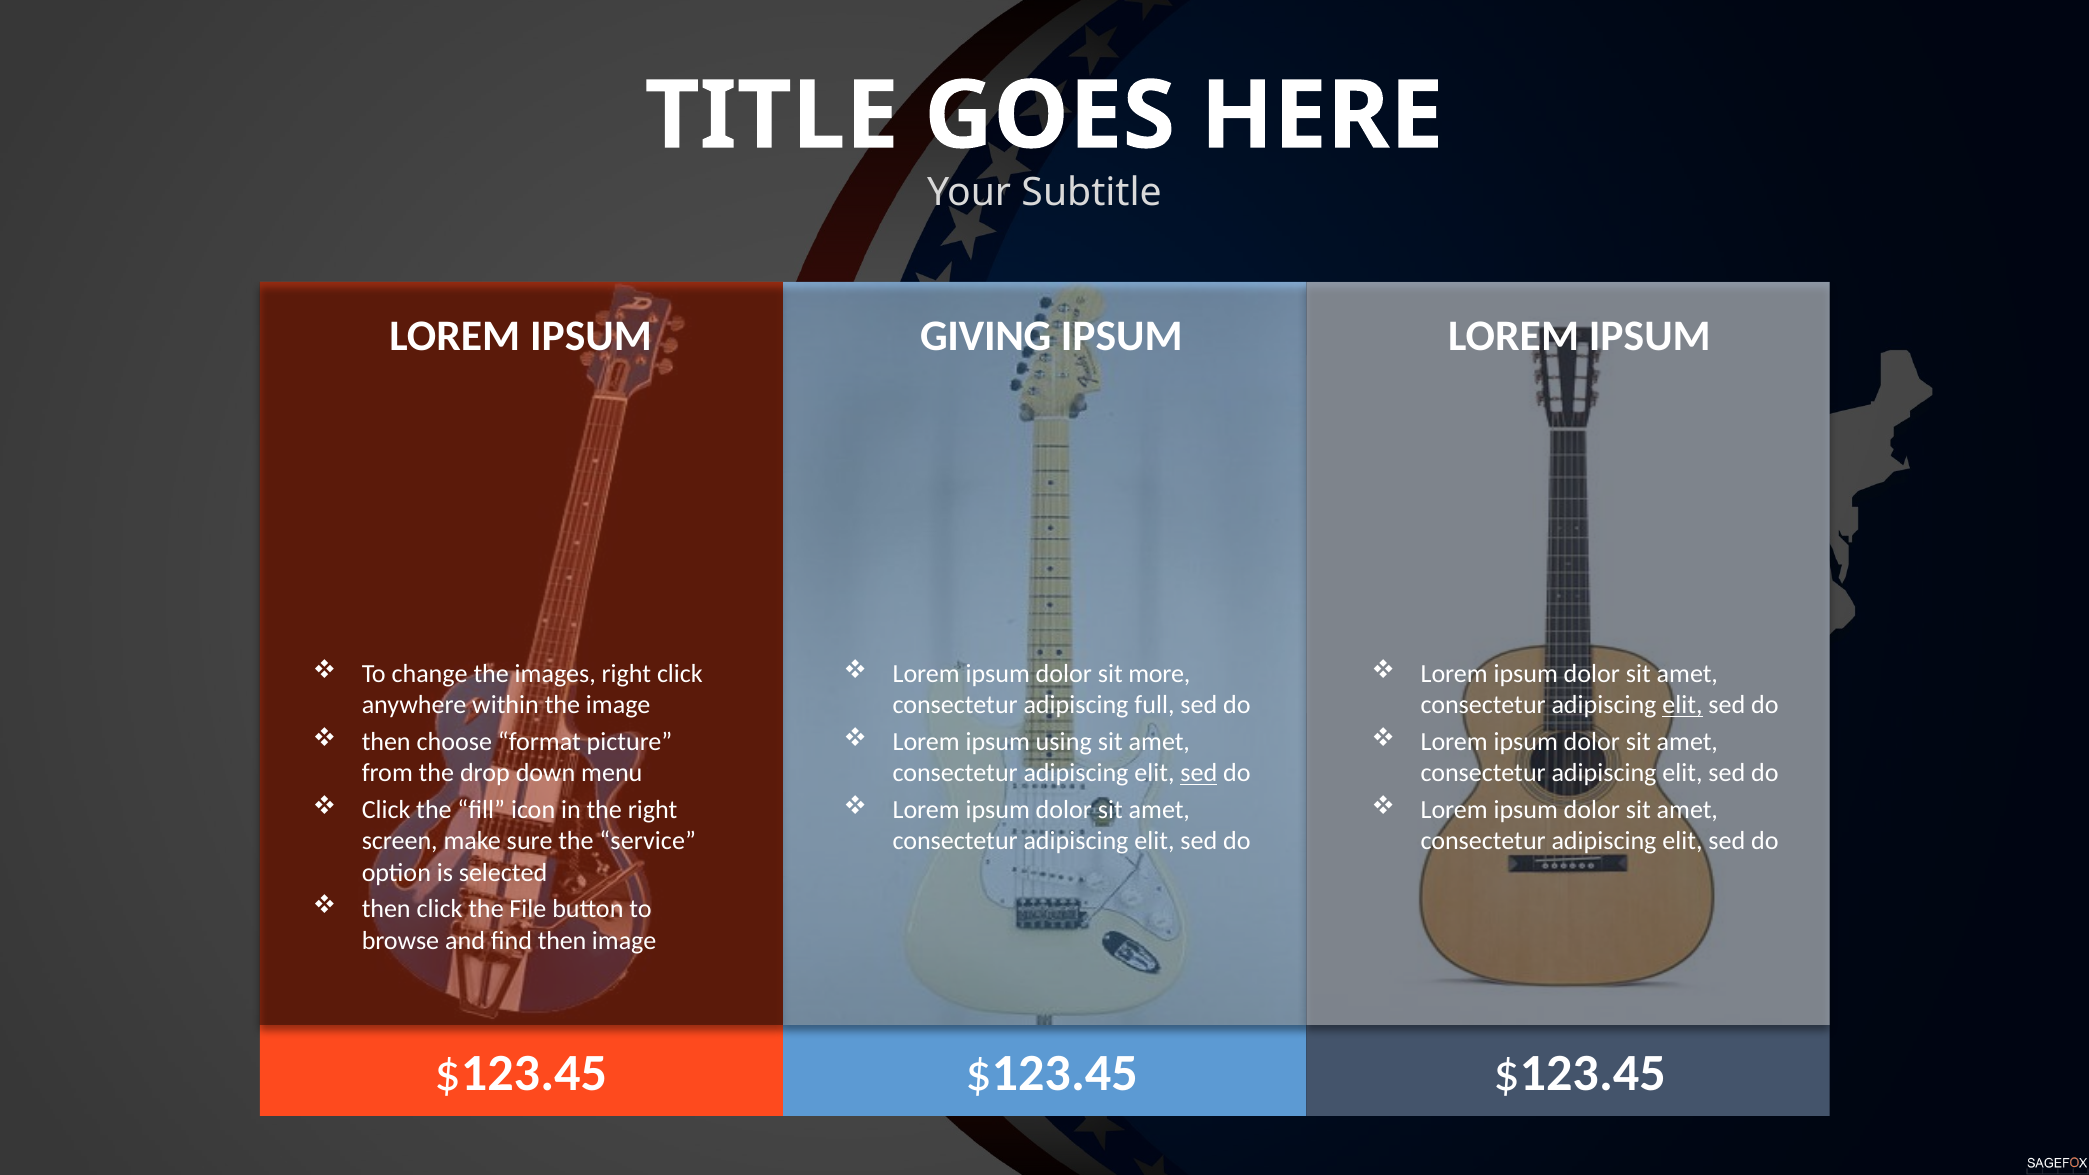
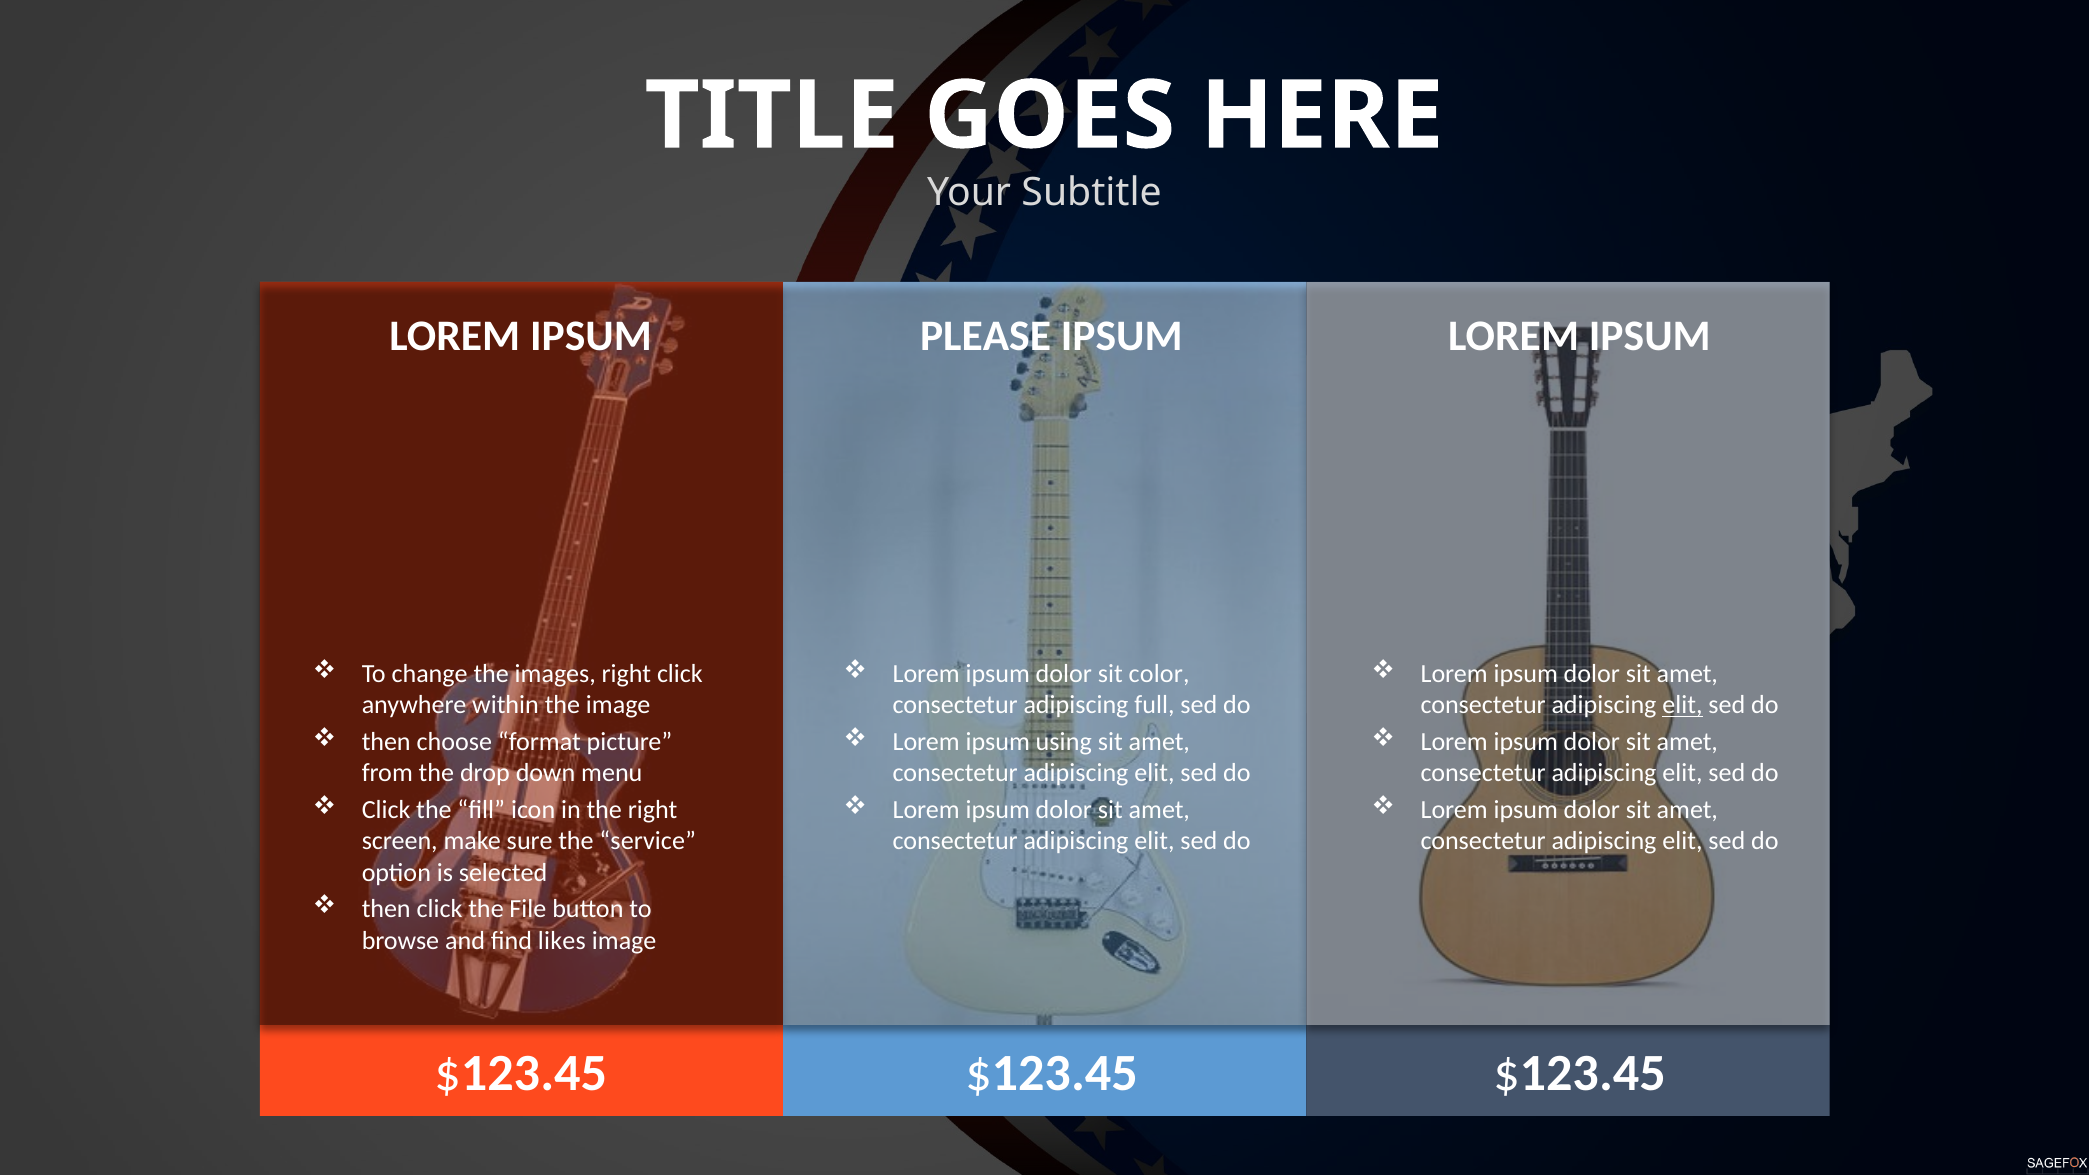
GIVING: GIVING -> PLEASE
more: more -> color
sed at (1199, 773) underline: present -> none
find then: then -> likes
